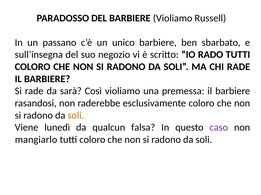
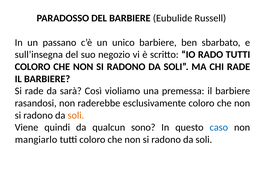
BARBIERE Violiamo: Violiamo -> Eubulide
lunedì: lunedì -> quindi
falsa: falsa -> sono
caso colour: purple -> blue
